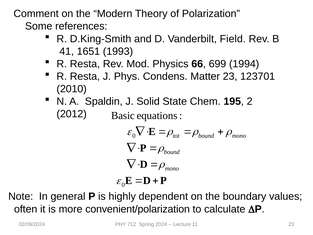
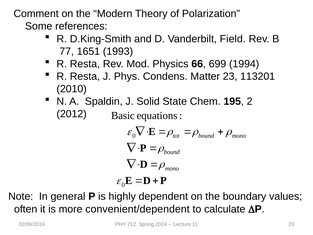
41: 41 -> 77
123701: 123701 -> 113201
convenient/polarization: convenient/polarization -> convenient/dependent
